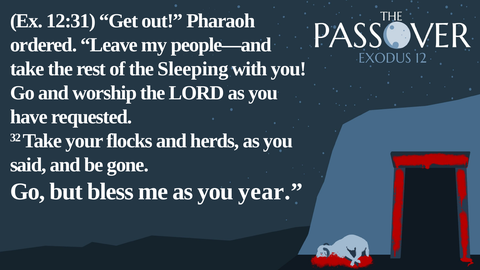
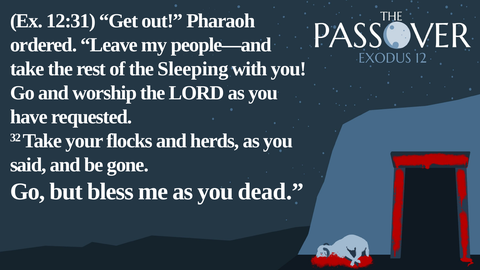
year: year -> dead
